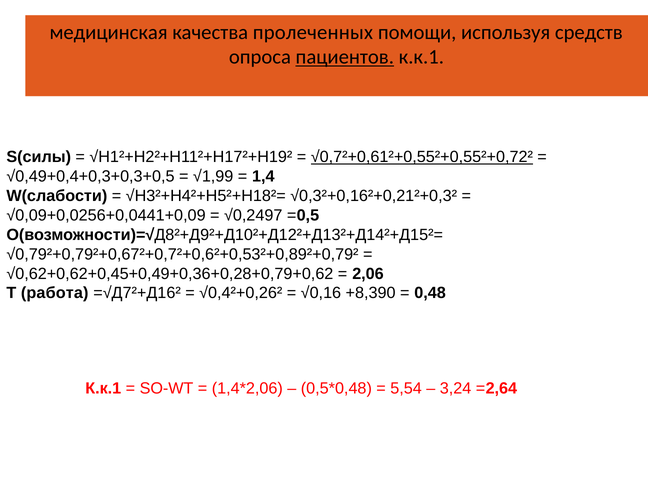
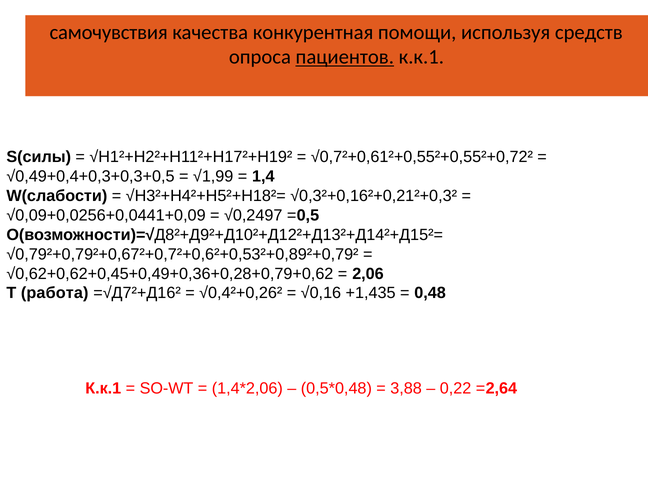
медицинская: медицинская -> самочувствия
пролеченных: пролеченных -> конкурентная
√0,7²+0,61²+0,55²+0,55²+0,72² underline: present -> none
+8,390: +8,390 -> +1,435
5,54: 5,54 -> 3,88
3,24: 3,24 -> 0,22
